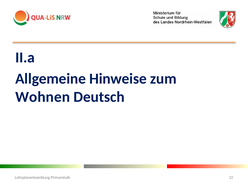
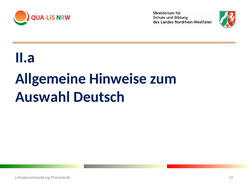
Wohnen: Wohnen -> Auswahl
